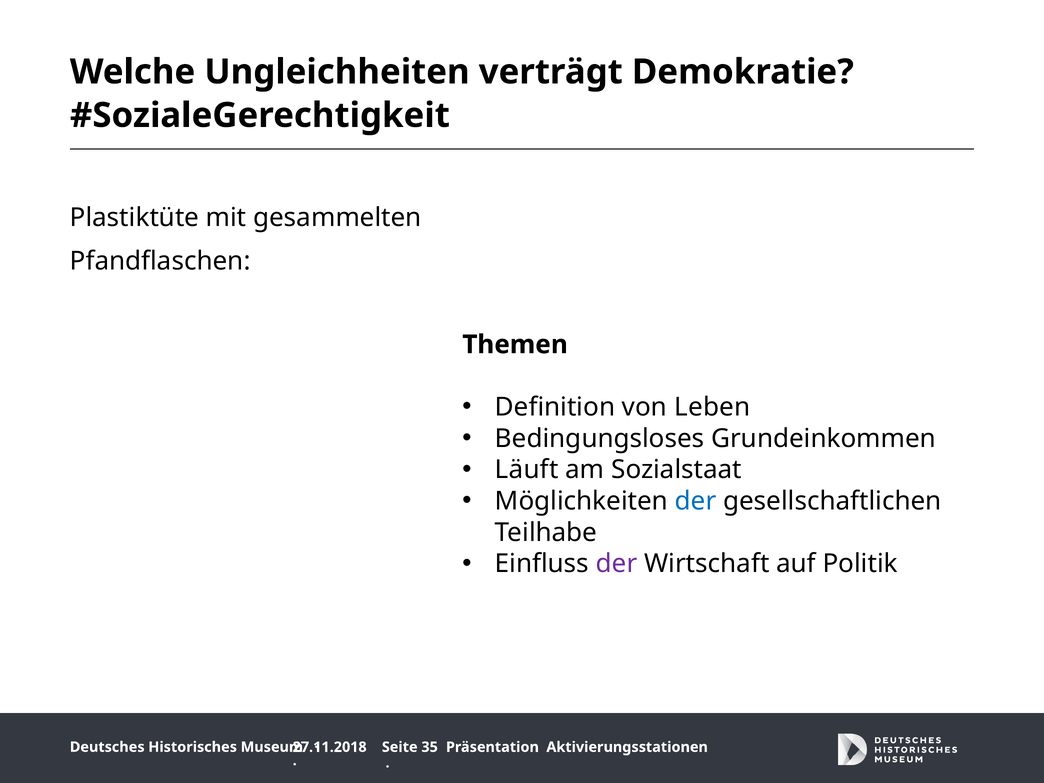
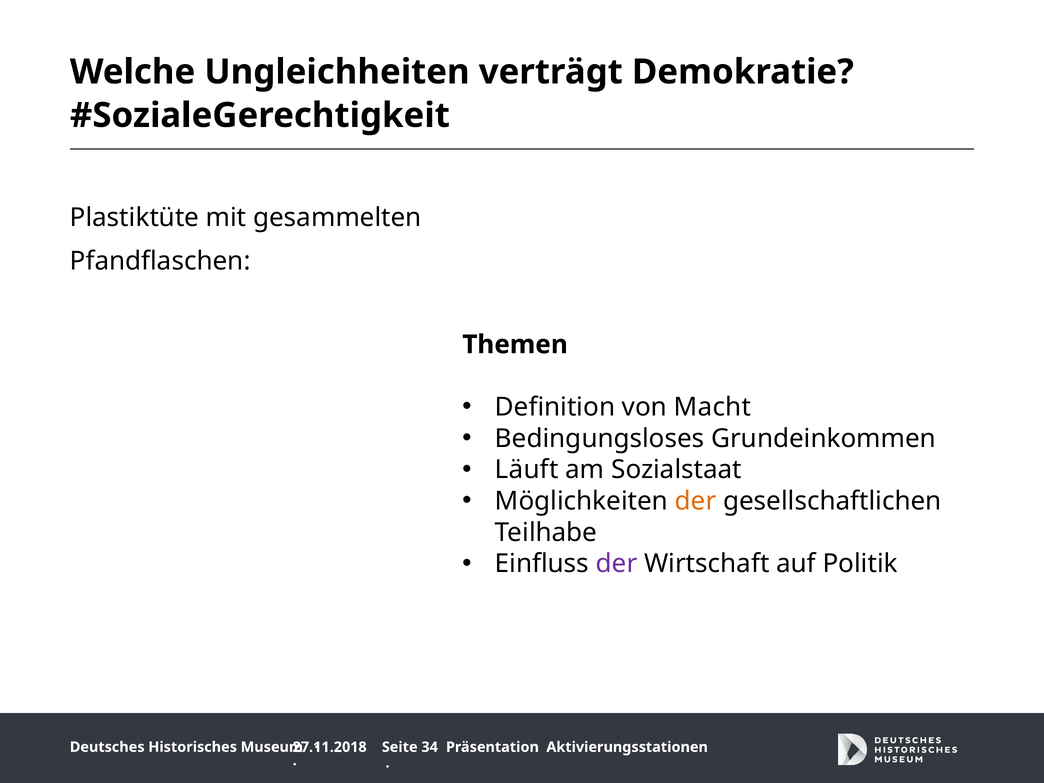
Leben: Leben -> Macht
der at (696, 501) colour: blue -> orange
35: 35 -> 34
